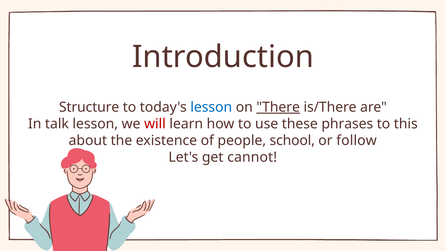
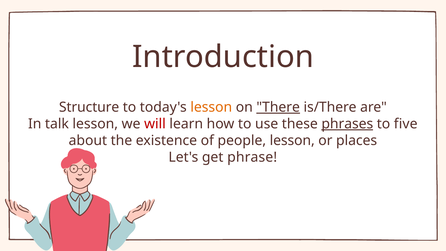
lesson at (211, 107) colour: blue -> orange
phrases underline: none -> present
this: this -> five
people school: school -> lesson
follow: follow -> places
cannot: cannot -> phrase
